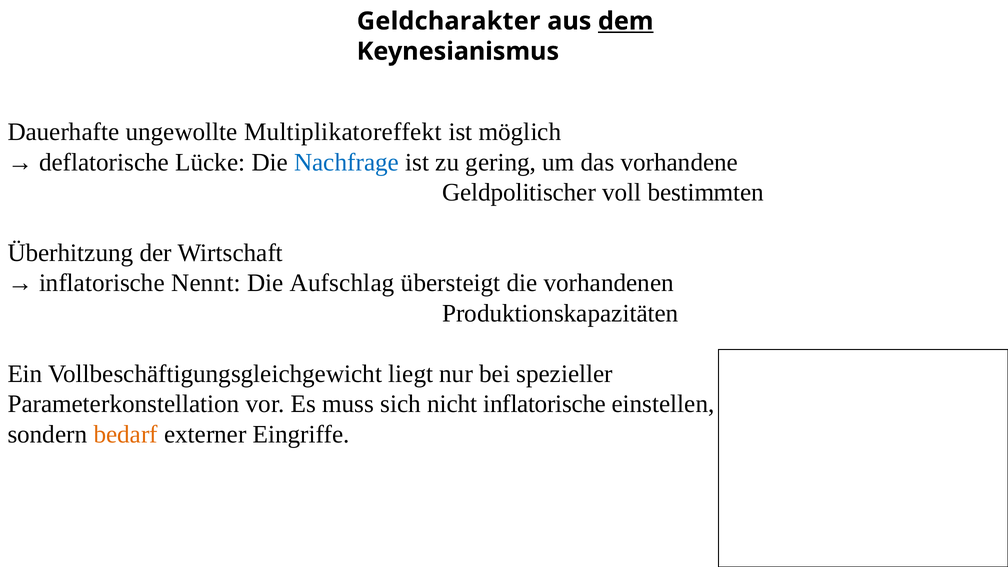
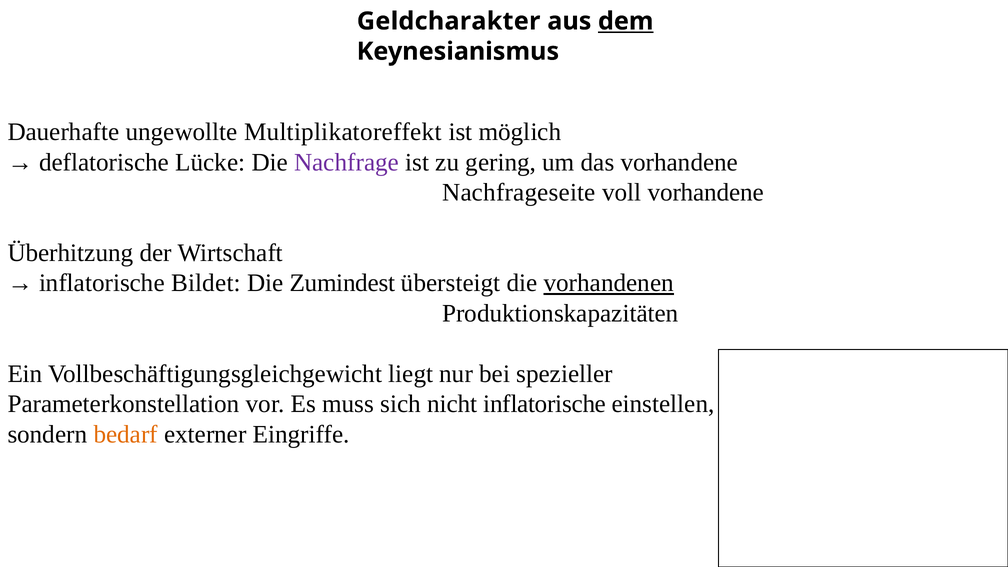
Nachfrage colour: blue -> purple
Geldpolitischer: Geldpolitischer -> Nachfrageseite
voll bestimmten: bestimmten -> vorhandene
Nennt: Nennt -> Bildet
Aufschlag: Aufschlag -> Zumindest
vorhandenen underline: none -> present
